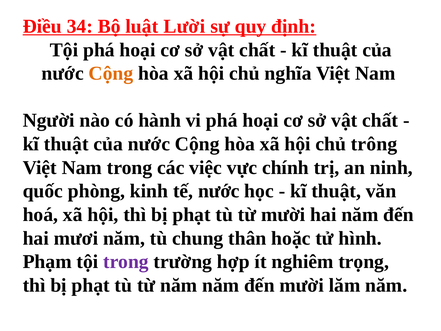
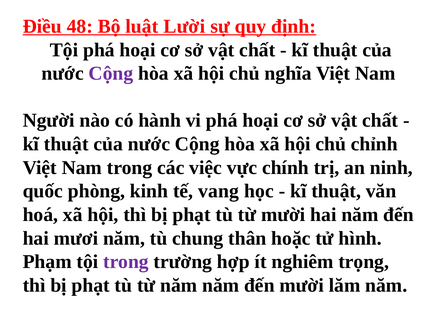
34: 34 -> 48
Cộng at (111, 73) colour: orange -> purple
trông: trông -> chỉnh
tế nước: nước -> vang
